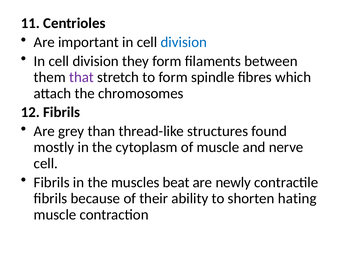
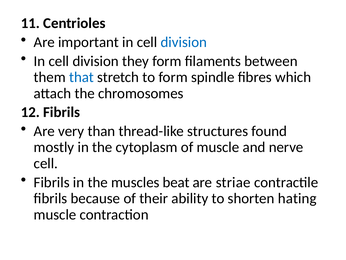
that colour: purple -> blue
grey: grey -> very
newly: newly -> striae
